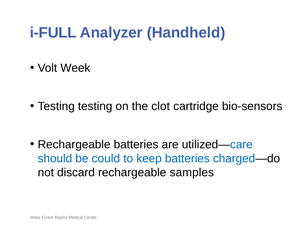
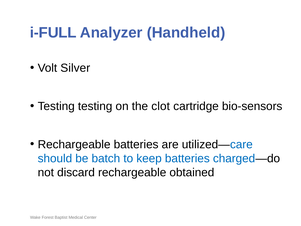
Week: Week -> Silver
could: could -> batch
samples: samples -> obtained
